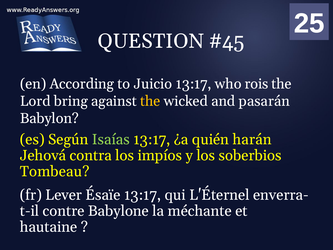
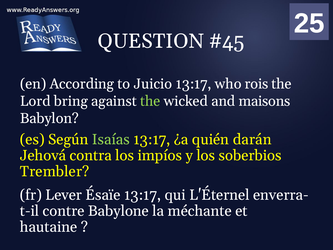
the at (150, 101) colour: yellow -> light green
pasarán: pasarán -> maisons
harán: harán -> darán
Tombeau: Tombeau -> Trembler
